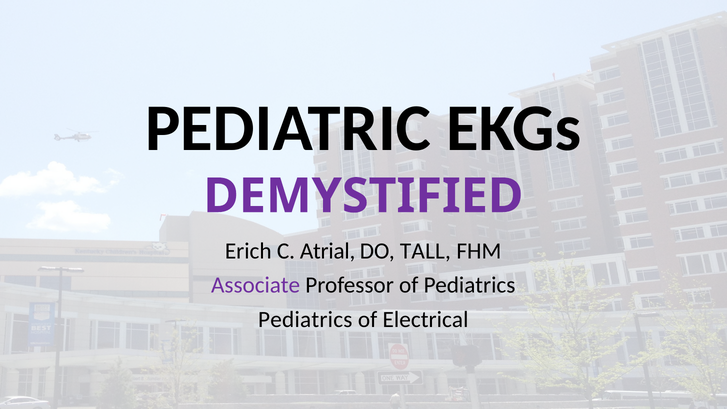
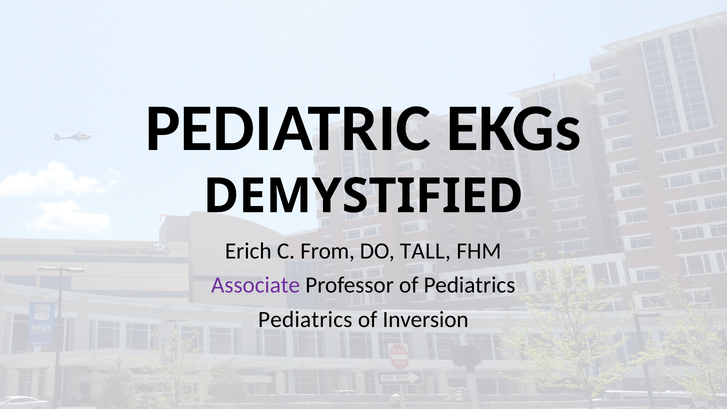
DEMYSTIFIED colour: purple -> black
Atrial: Atrial -> From
Electrical: Electrical -> Inversion
